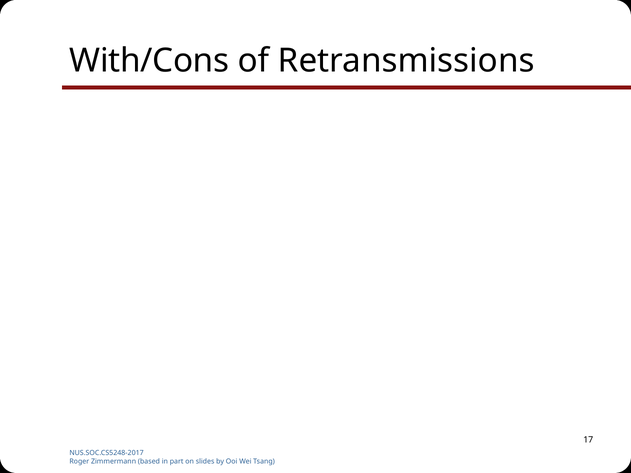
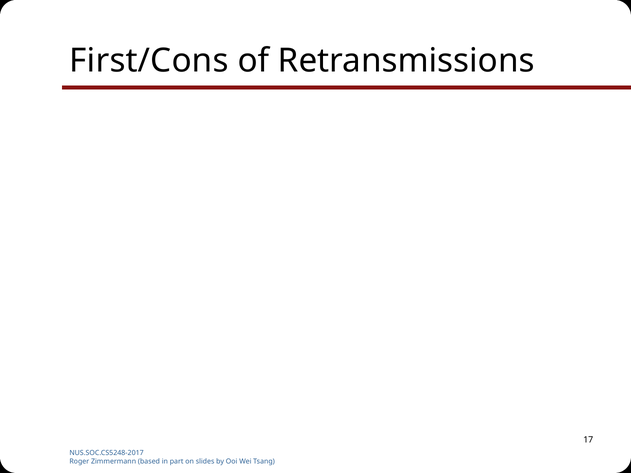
With/Cons: With/Cons -> First/Cons
